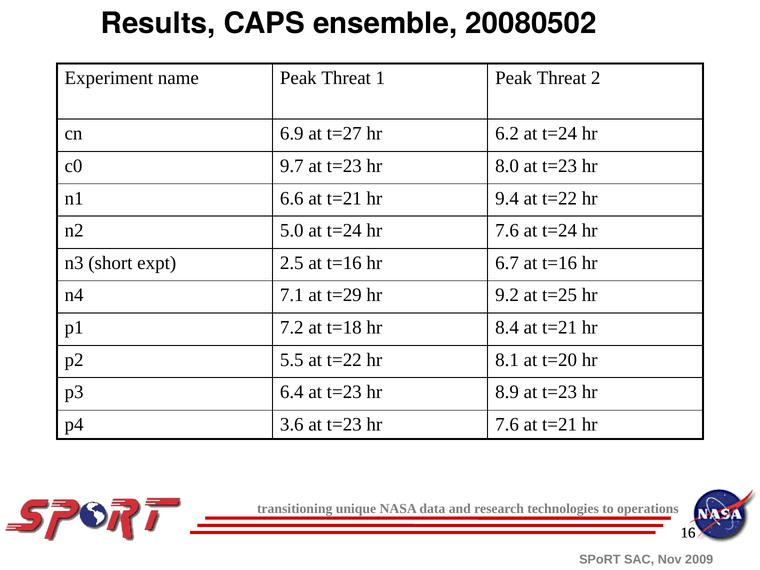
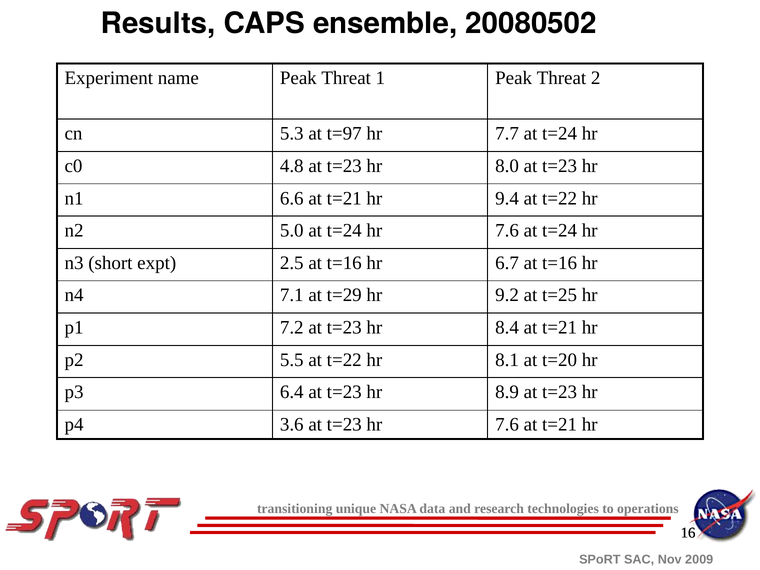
6.9: 6.9 -> 5.3
t=27: t=27 -> t=97
6.2: 6.2 -> 7.7
9.7: 9.7 -> 4.8
7.2 at t=18: t=18 -> t=23
